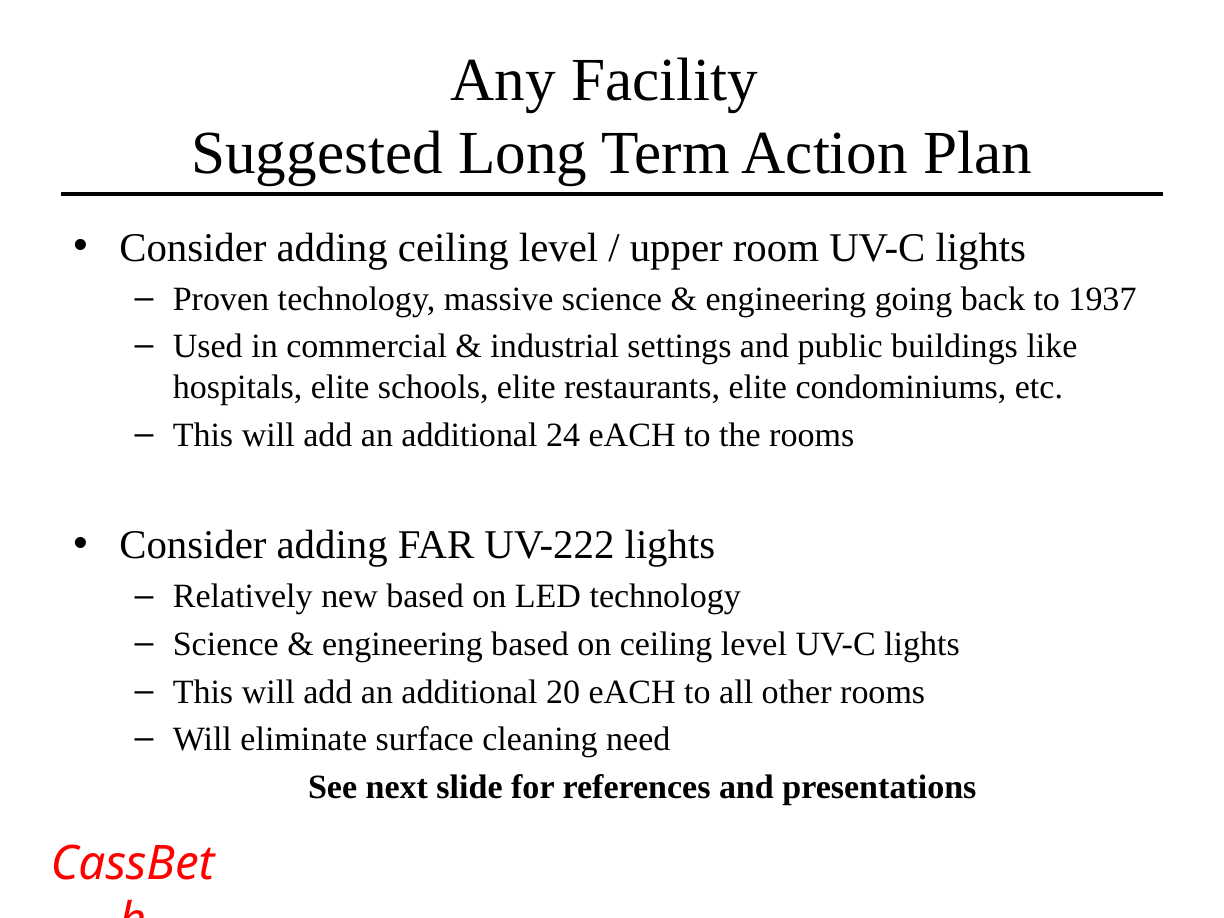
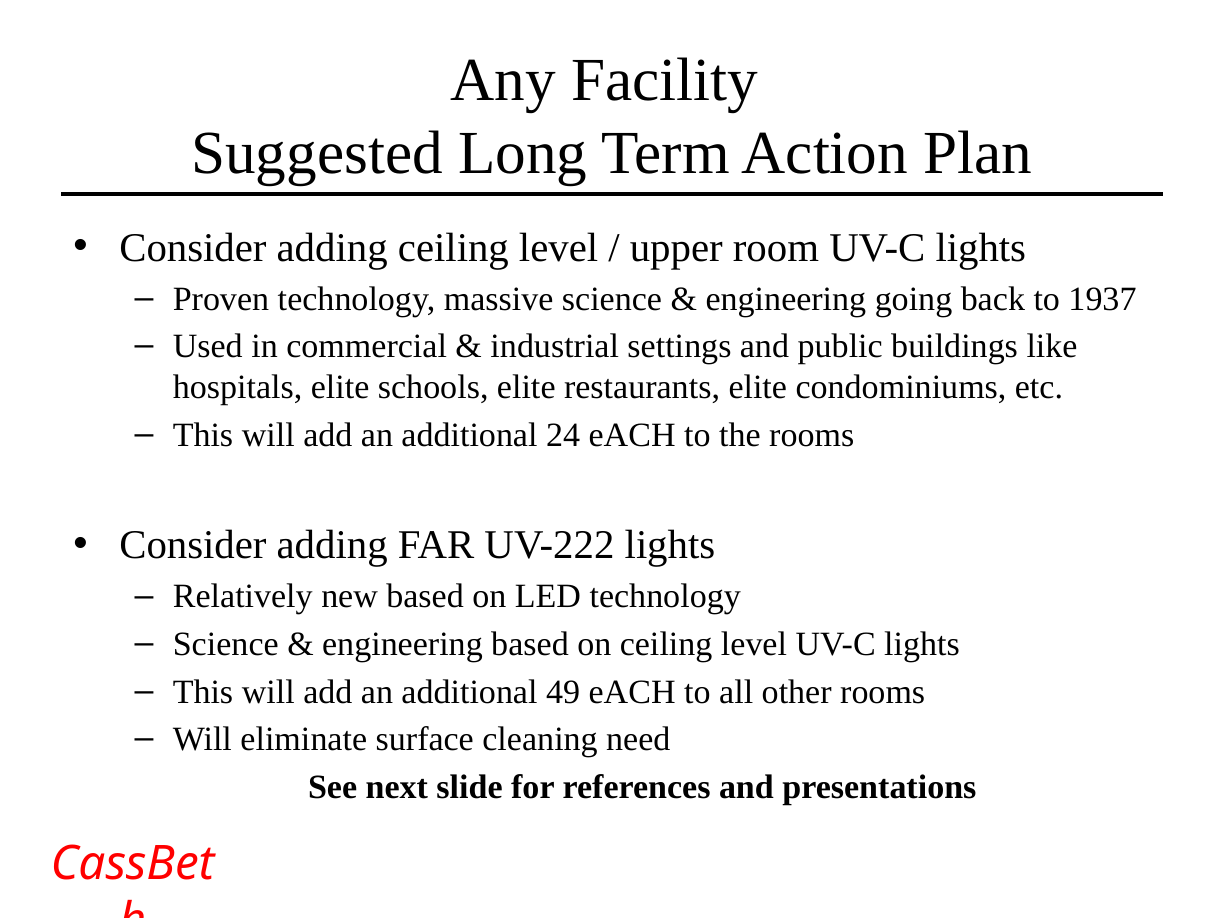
20: 20 -> 49
